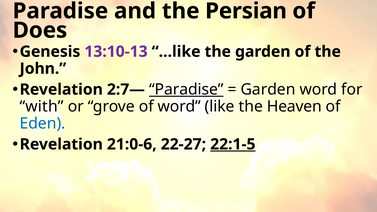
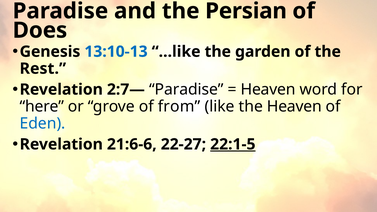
13:10-13 colour: purple -> blue
John: John -> Rest
Paradise at (186, 89) underline: present -> none
Garden at (268, 89): Garden -> Heaven
with: with -> here
of word: word -> from
21:0-6: 21:0-6 -> 21:6-6
